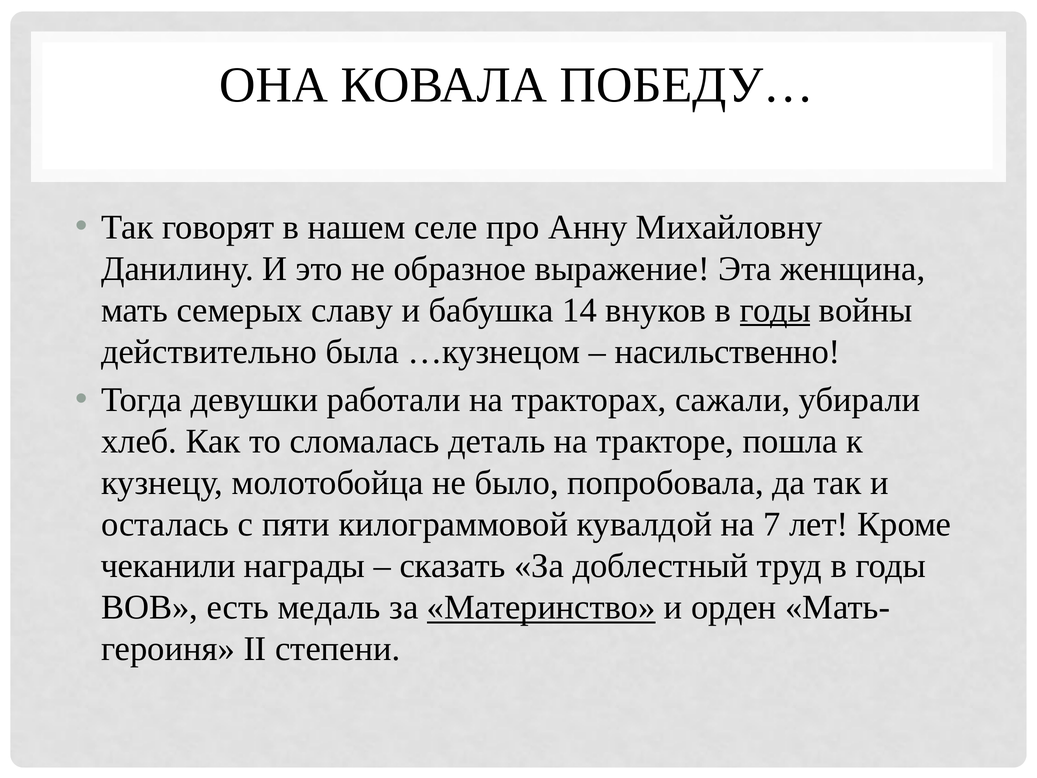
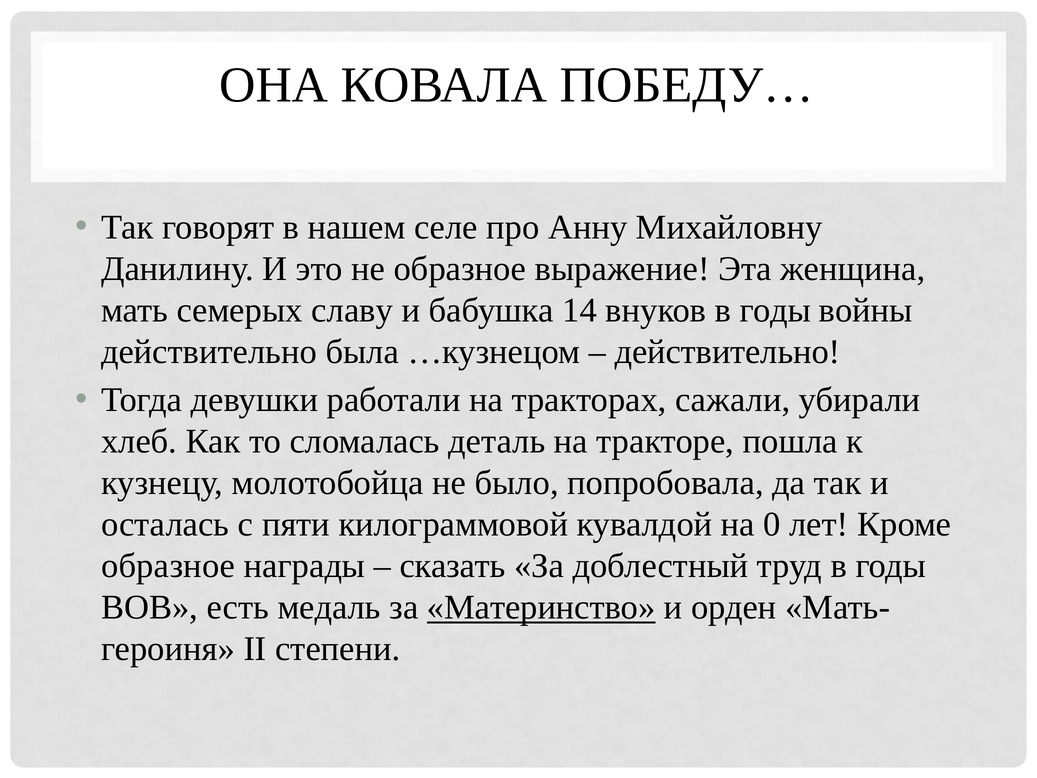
годы at (775, 310) underline: present -> none
насильственно at (728, 352): насильственно -> действительно
7: 7 -> 0
чеканили at (168, 566): чеканили -> образное
